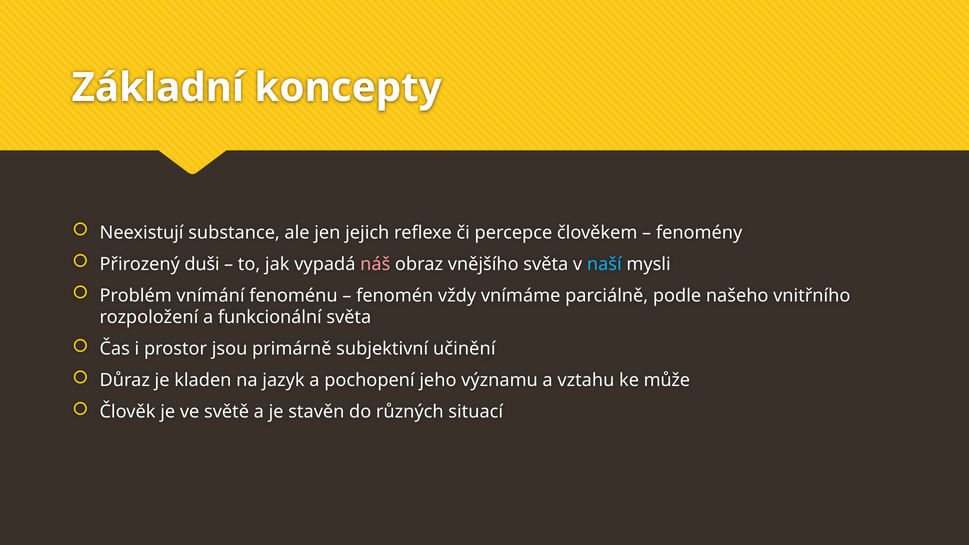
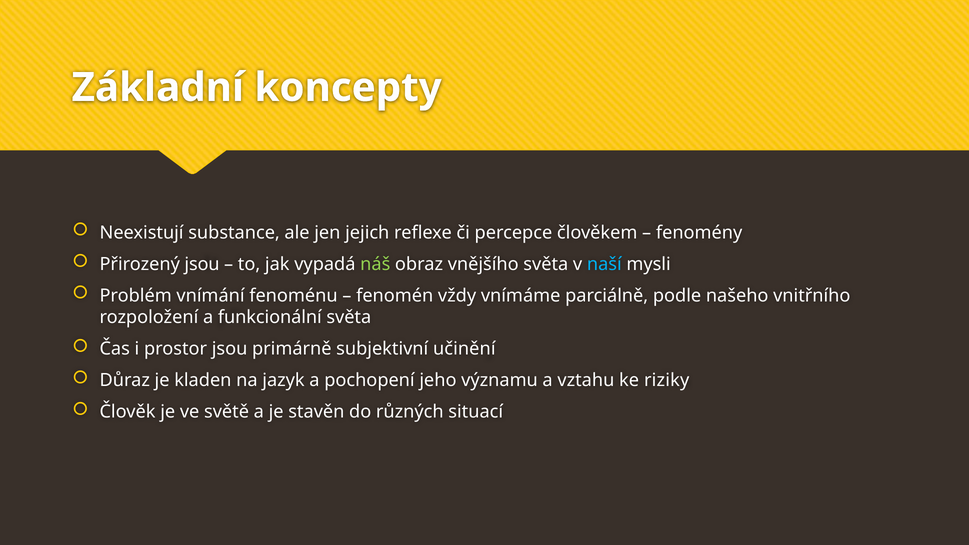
Přirozený duši: duši -> jsou
náš colour: pink -> light green
může: může -> riziky
